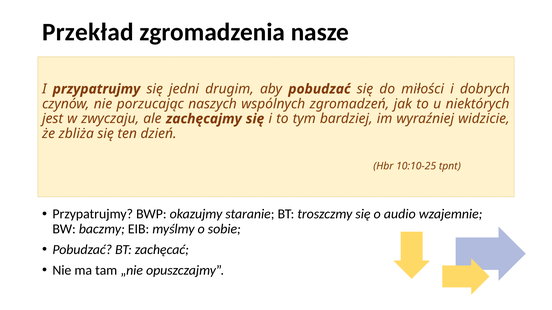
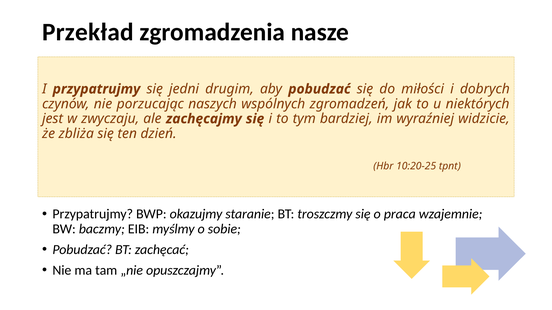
10:10-25: 10:10-25 -> 10:20-25
audio: audio -> praca
